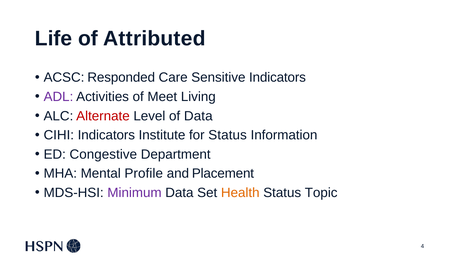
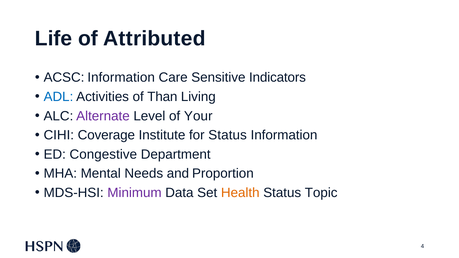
ACSC Responded: Responded -> Information
ADL colour: purple -> blue
Meet: Meet -> Than
Alternate colour: red -> purple
of Data: Data -> Your
CIHI Indicators: Indicators -> Coverage
Profile: Profile -> Needs
Placement: Placement -> Proportion
